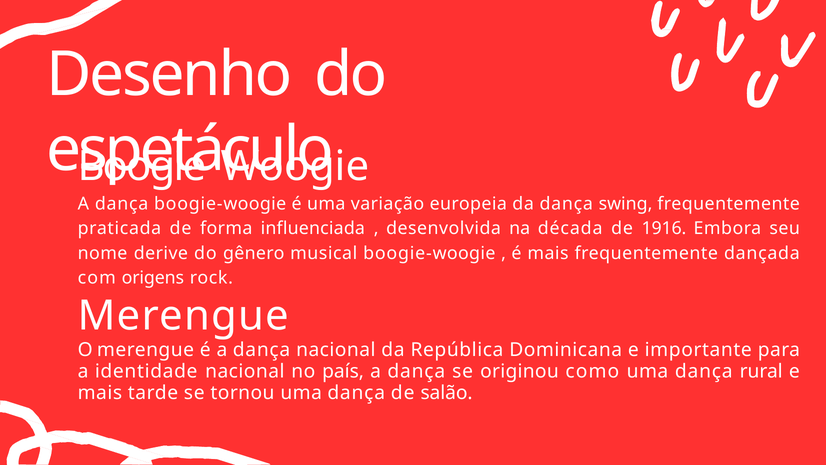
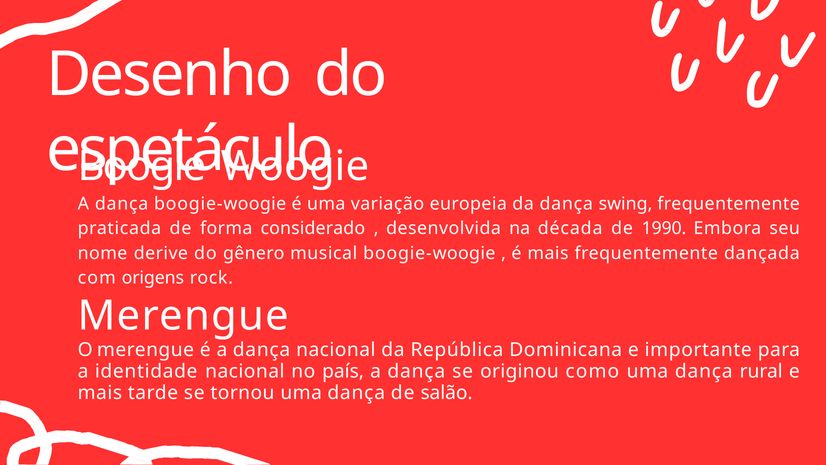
influenciada: influenciada -> considerado
1916: 1916 -> 1990
